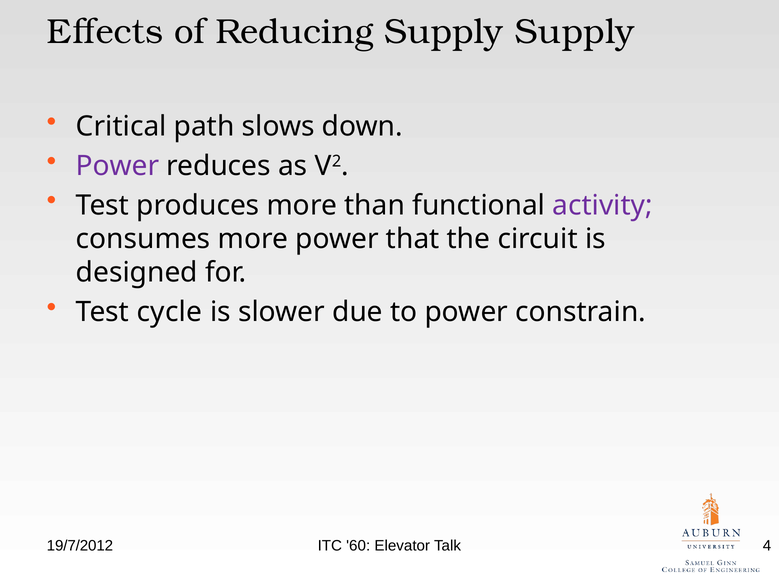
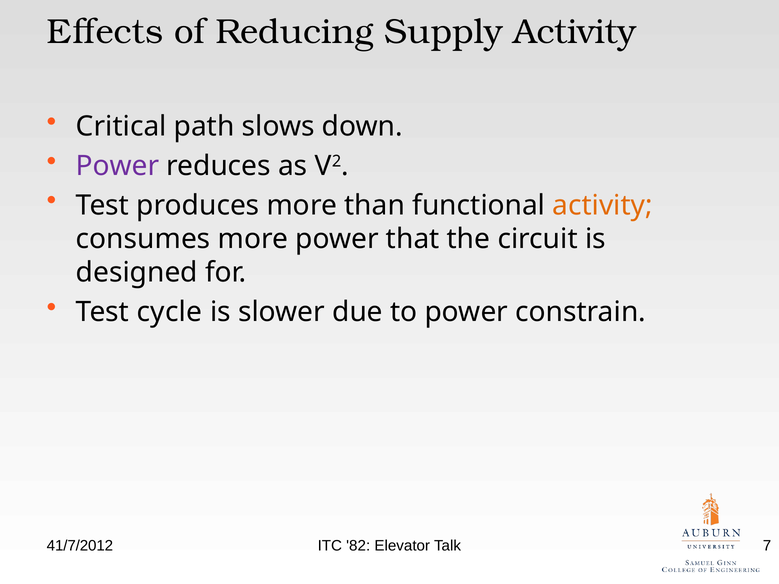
Supply Supply: Supply -> Activity
activity at (603, 205) colour: purple -> orange
19/7/2012: 19/7/2012 -> 41/7/2012
60: 60 -> 82
4: 4 -> 7
